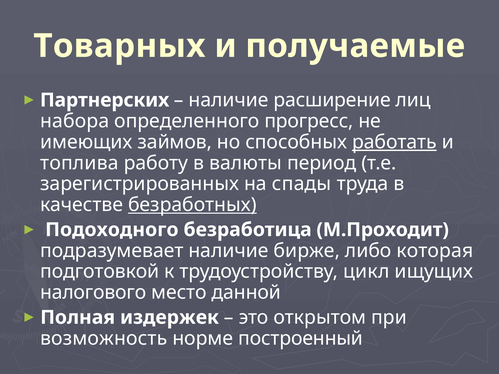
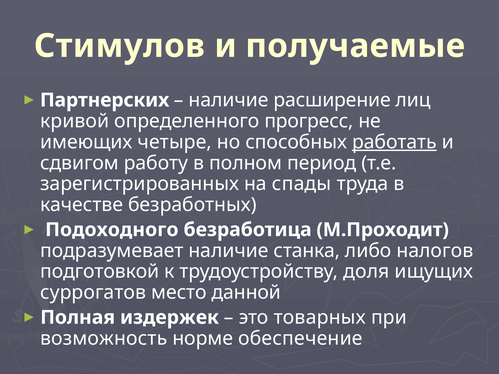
Товарных: Товарных -> Стимулов
набора: набора -> кривой
займов: займов -> четыре
топлива: топлива -> сдвигом
валюты: валюты -> полном
безработных underline: present -> none
бирже: бирже -> станка
которая: которая -> налогов
цикл: цикл -> доля
налогового: налогового -> суррогатов
открытом: открытом -> товарных
построенный: построенный -> обеспечение
